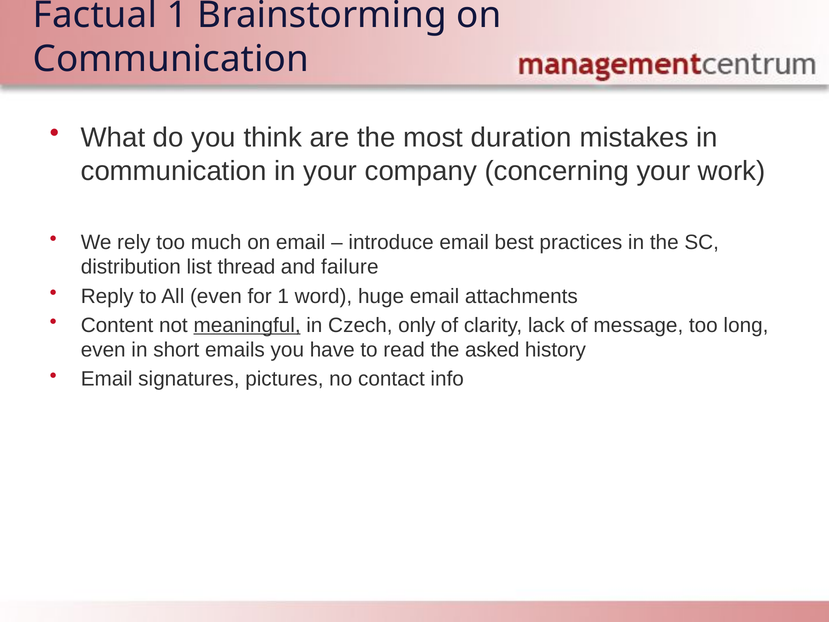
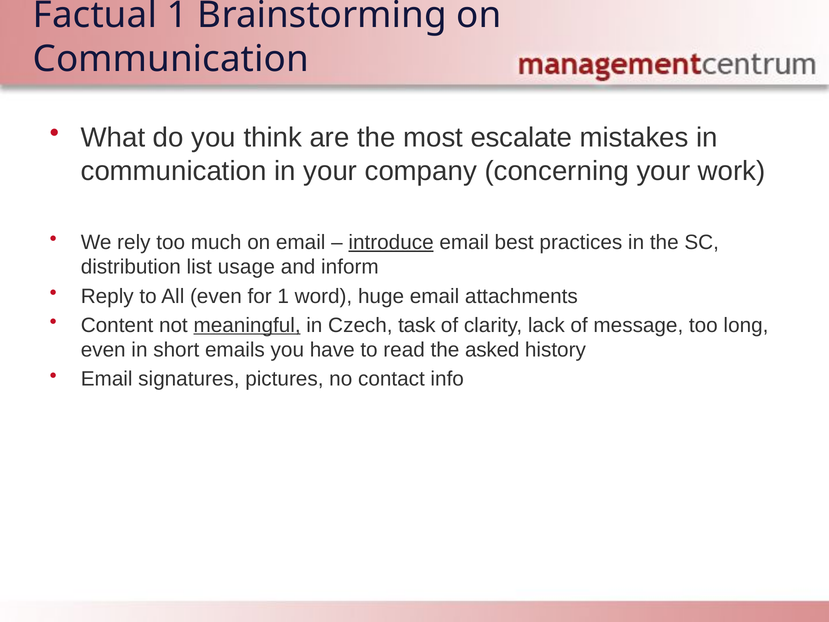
duration: duration -> escalate
introduce underline: none -> present
thread: thread -> usage
failure: failure -> inform
only: only -> task
